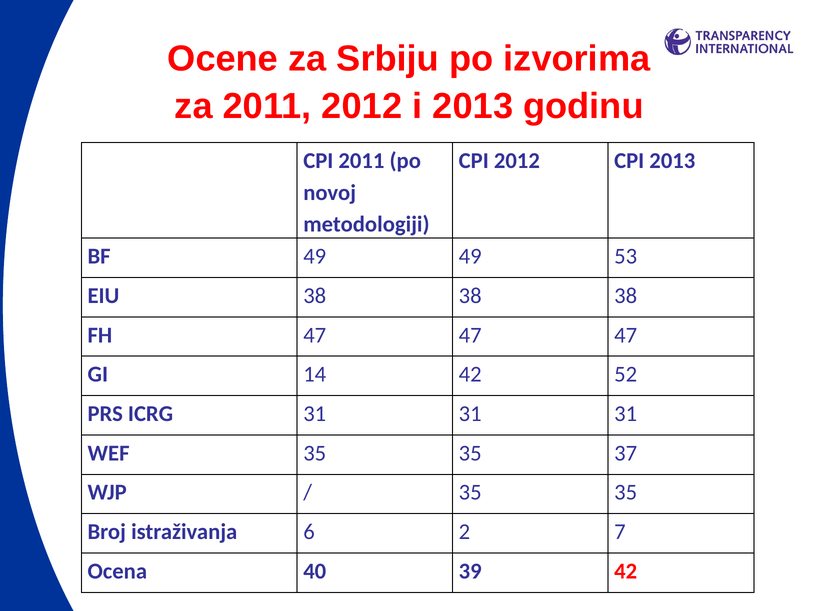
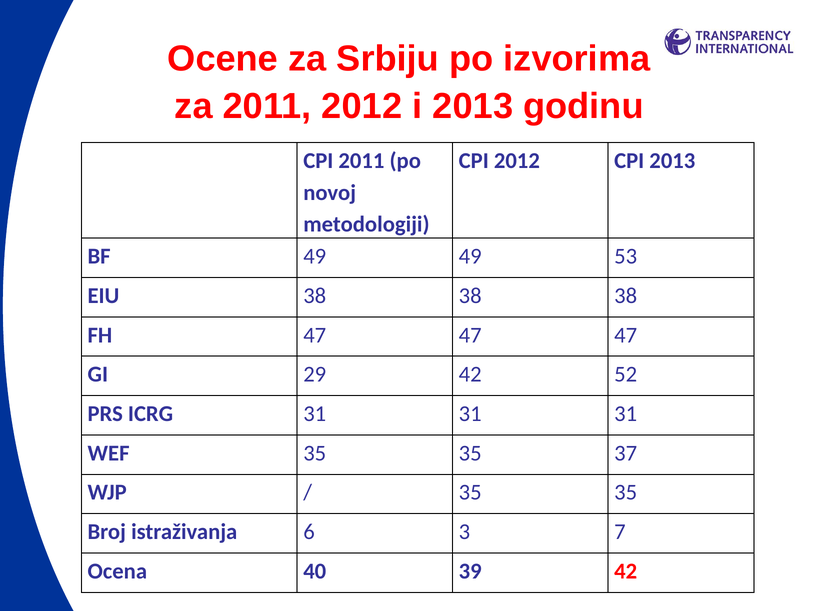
14: 14 -> 29
2: 2 -> 3
